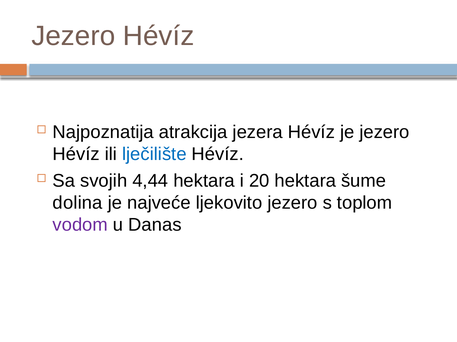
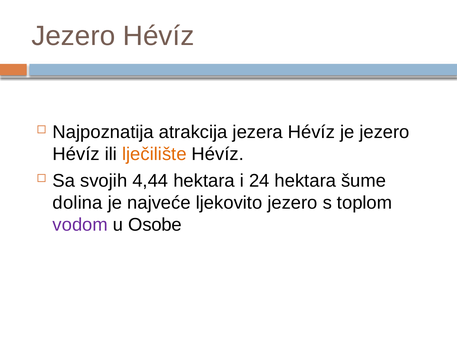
lječilište colour: blue -> orange
20: 20 -> 24
Danas: Danas -> Osobe
